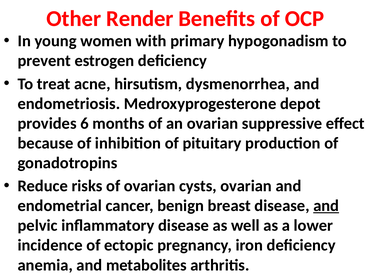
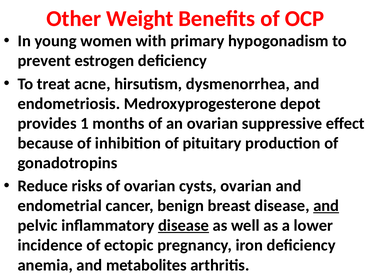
Render: Render -> Weight
6: 6 -> 1
disease at (184, 226) underline: none -> present
